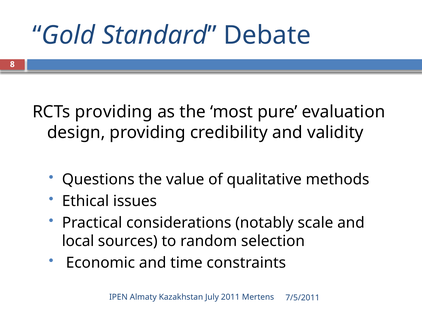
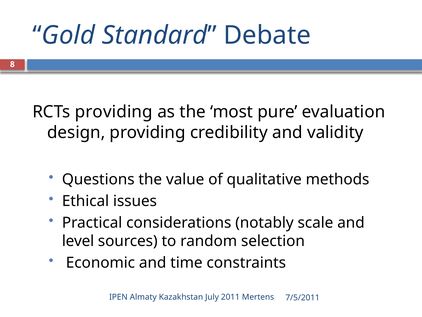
local: local -> level
